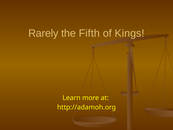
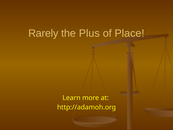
Fifth: Fifth -> Plus
Kings: Kings -> Place
